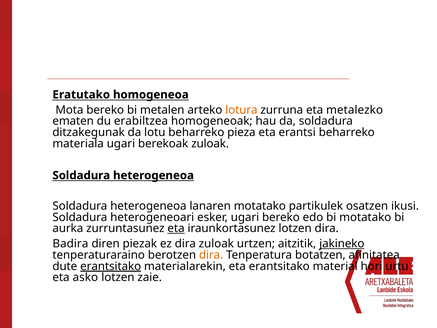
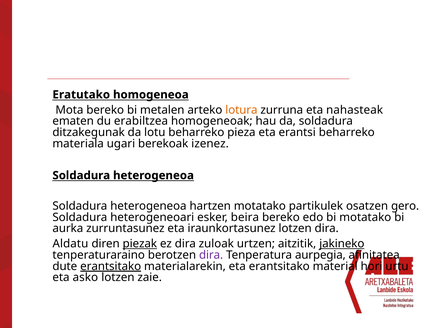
metalezko: metalezko -> nahasteak
berekoak zuloak: zuloak -> izenez
lanaren: lanaren -> hartzen
ikusi: ikusi -> gero
esker ugari: ugari -> beira
eta at (176, 228) underline: present -> none
Badira: Badira -> Aldatu
piezak underline: none -> present
dira at (211, 255) colour: orange -> purple
botatzen: botatzen -> aurpegia
